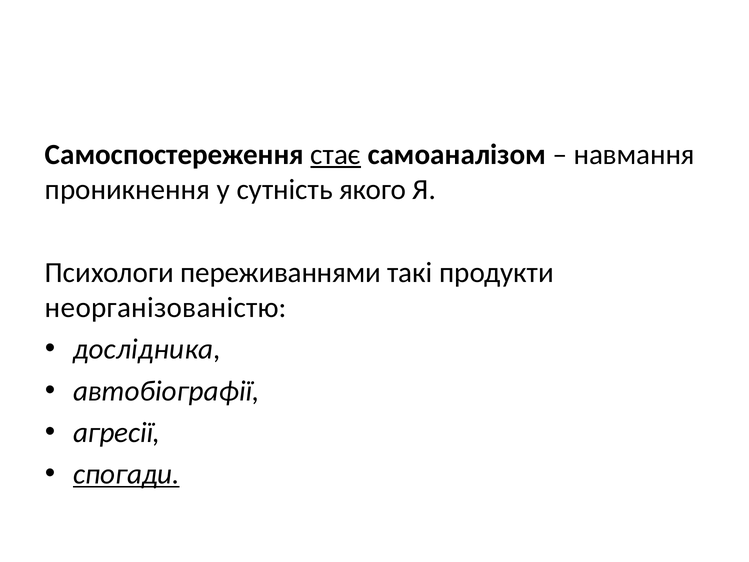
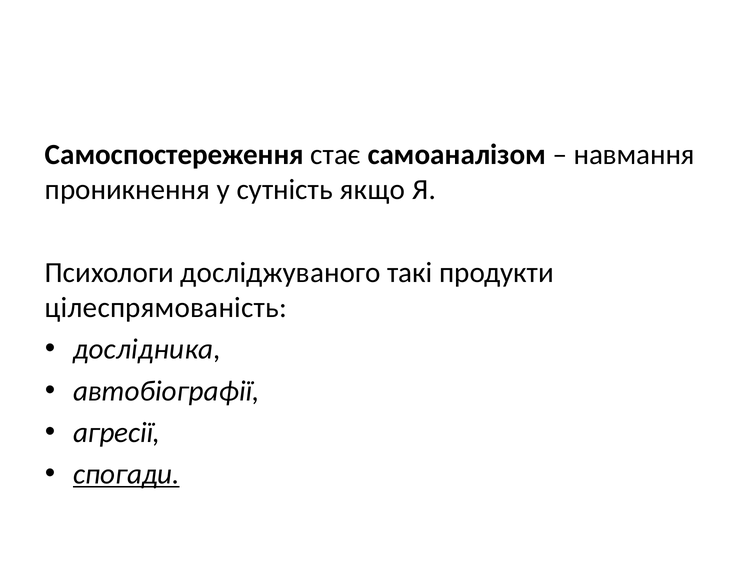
стає underline: present -> none
якого: якого -> якщо
переживаннями: переживаннями -> досліджуваного
неорганізованістю: неорганізованістю -> цілеспрямованість
